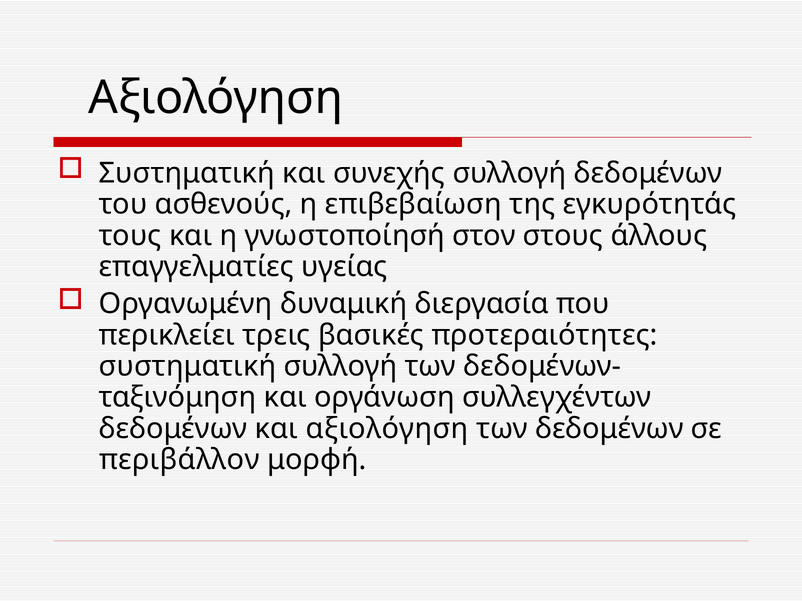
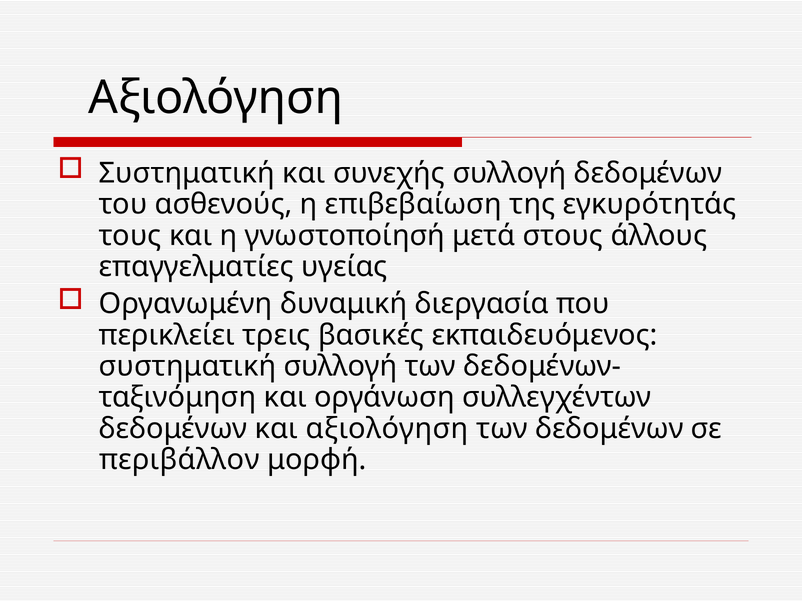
στον: στον -> μετά
προτεραιότητες: προτεραιότητες -> εκπαιδευόμενος
